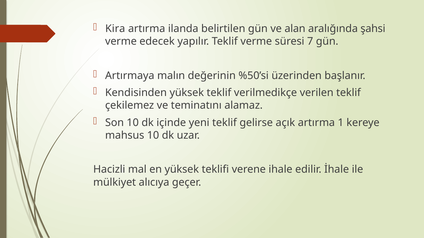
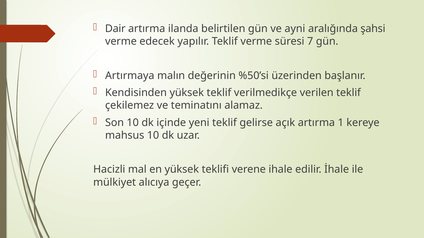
Kira: Kira -> Dair
alan: alan -> ayni
